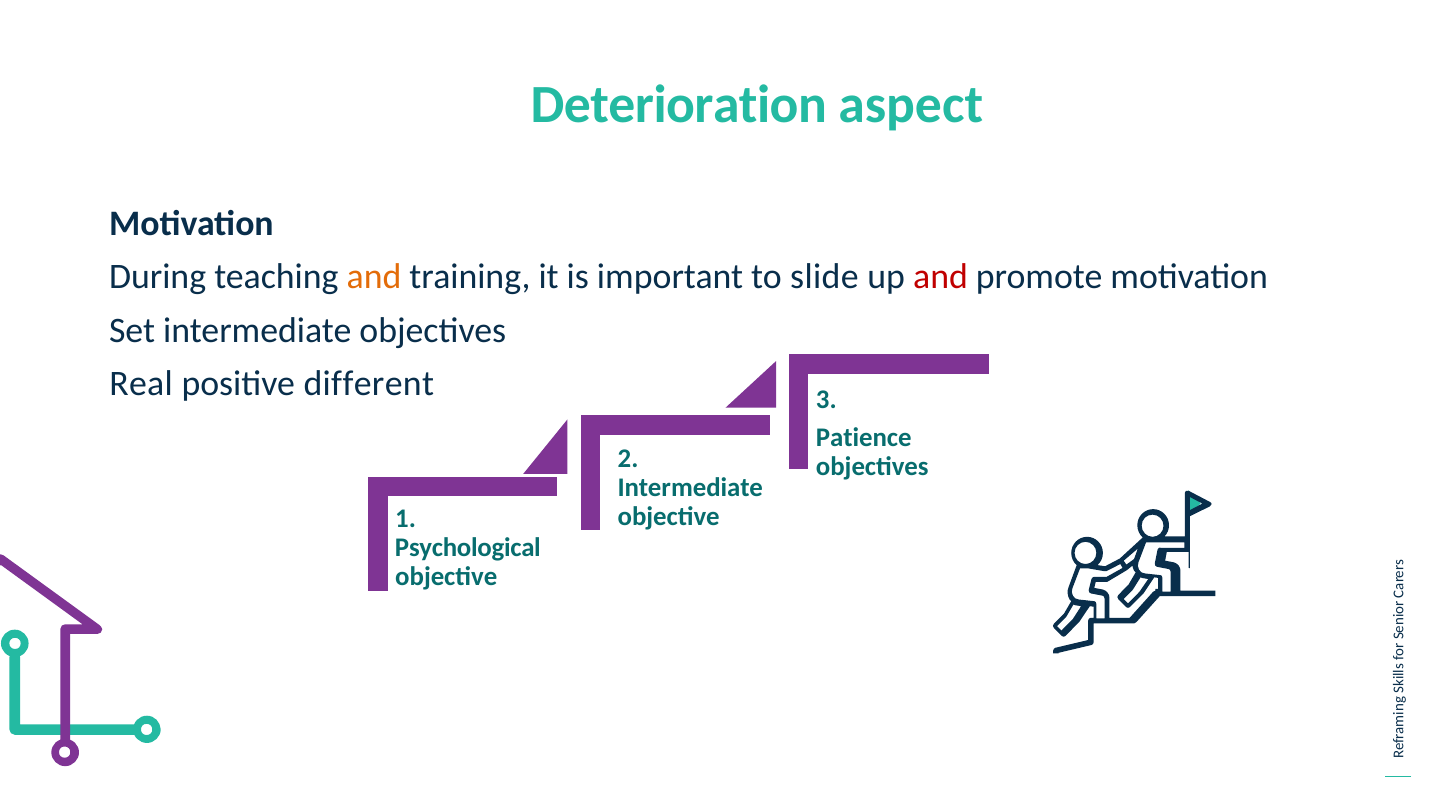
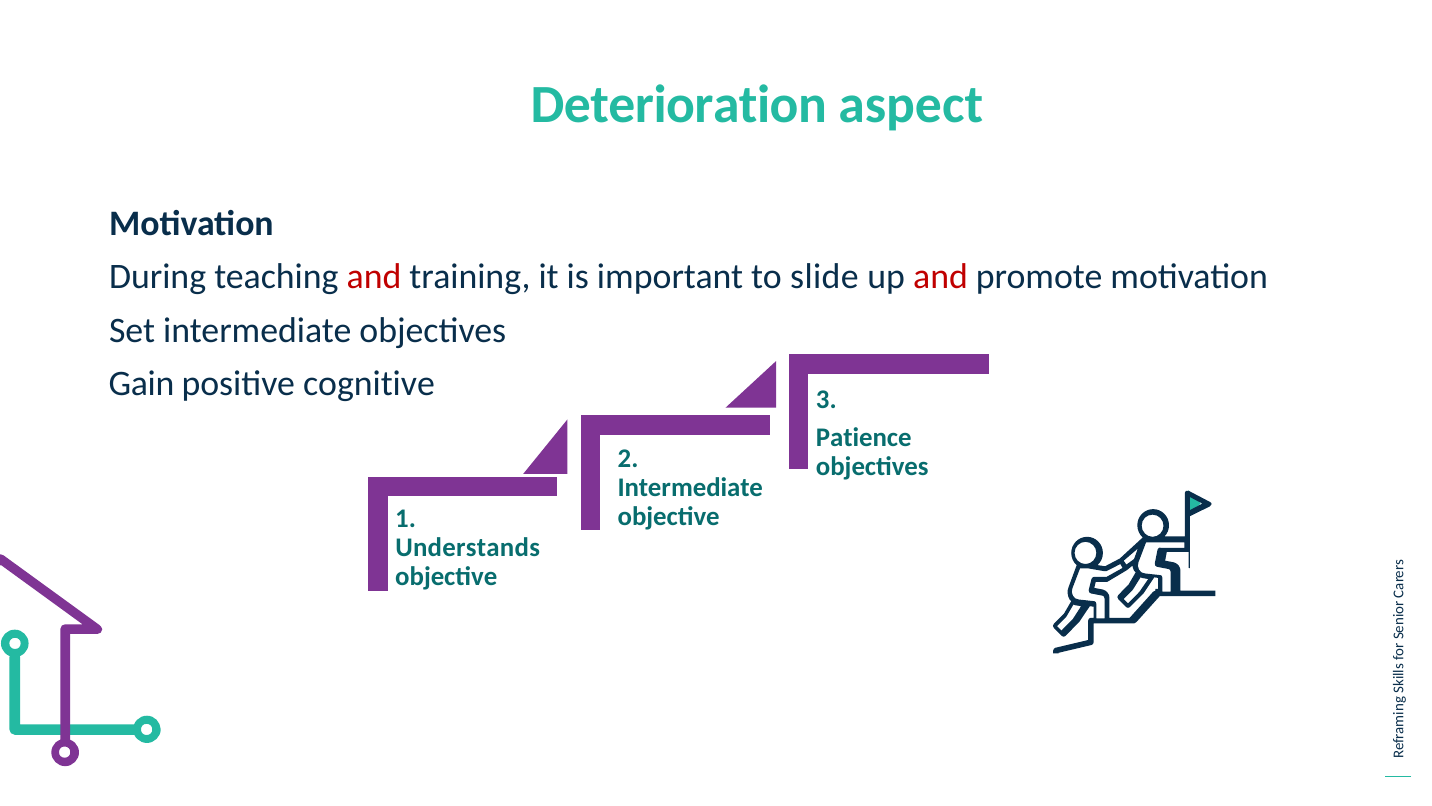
and at (374, 277) colour: orange -> red
Real: Real -> Gain
different: different -> cognitive
Psychological: Psychological -> Understands
